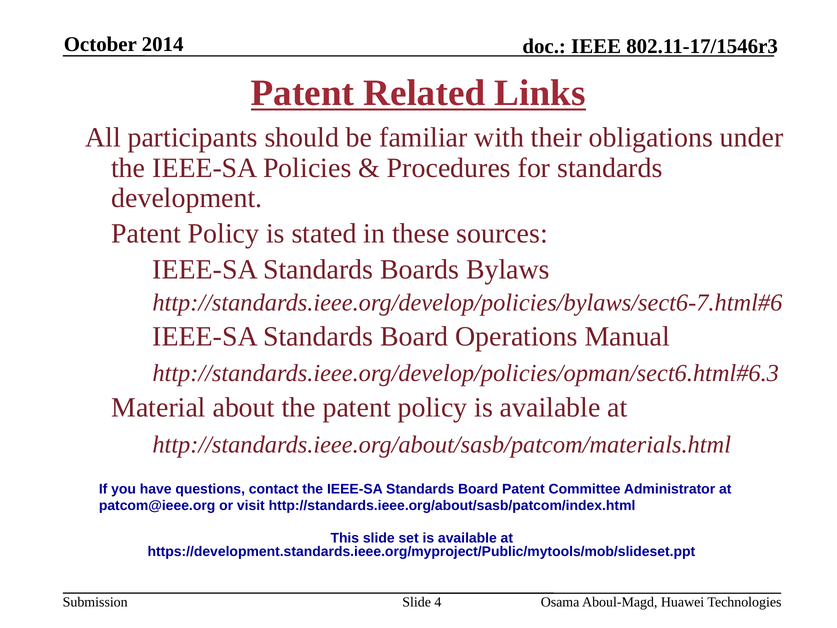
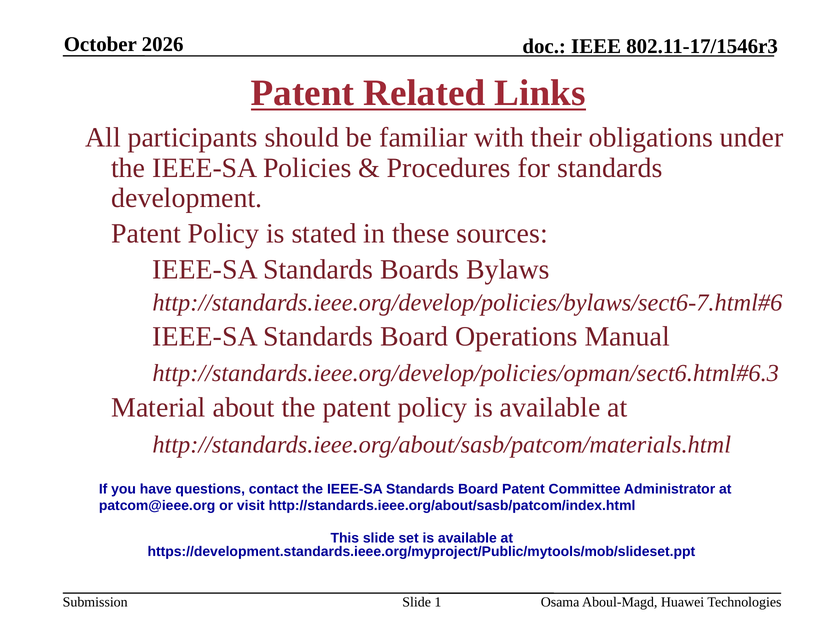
2014: 2014 -> 2026
4: 4 -> 1
